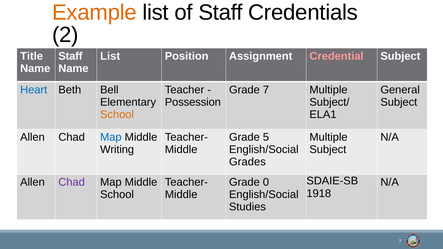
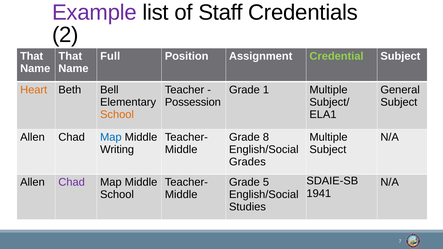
Example colour: orange -> purple
Title at (32, 56): Title -> That
Staff at (70, 56): Staff -> That
List at (110, 56): List -> Full
Credential colour: pink -> light green
Heart colour: blue -> orange
Grade 7: 7 -> 1
5: 5 -> 8
0: 0 -> 5
1918: 1918 -> 1941
